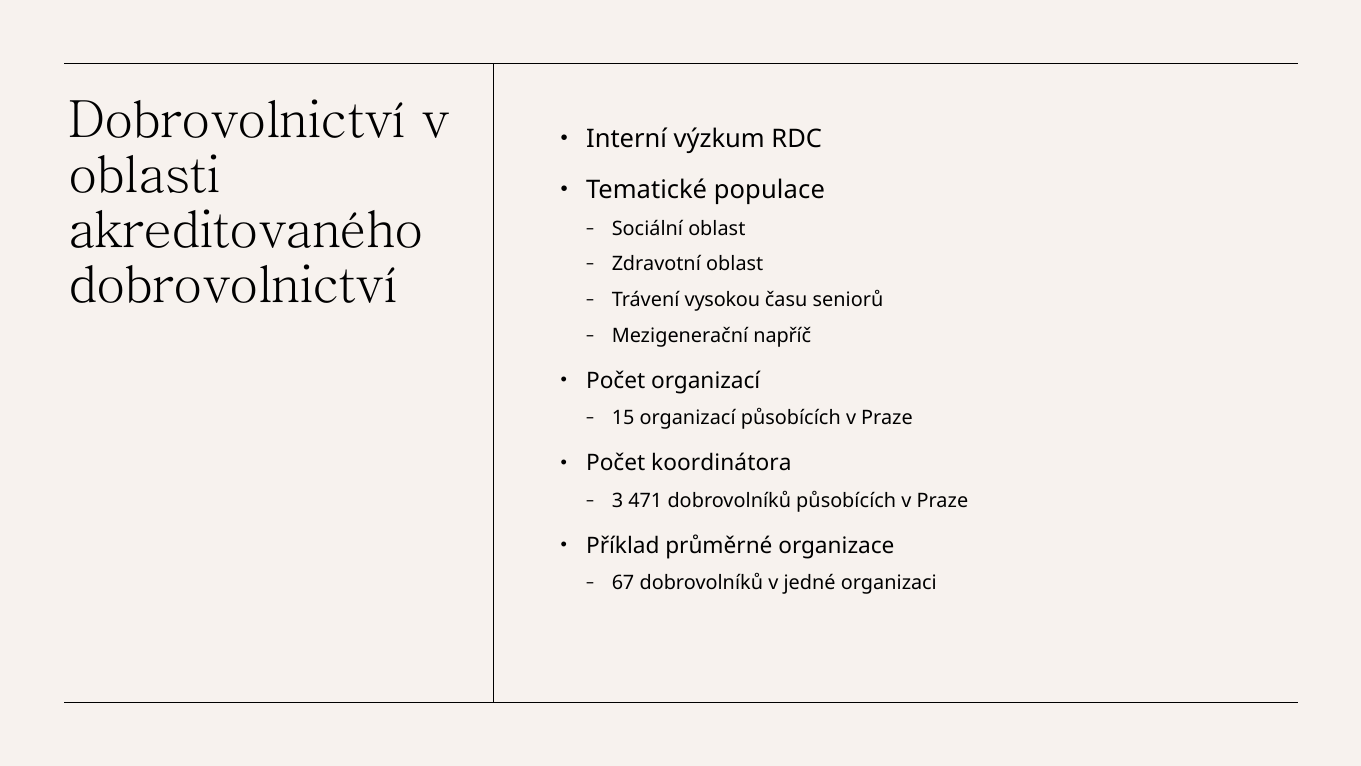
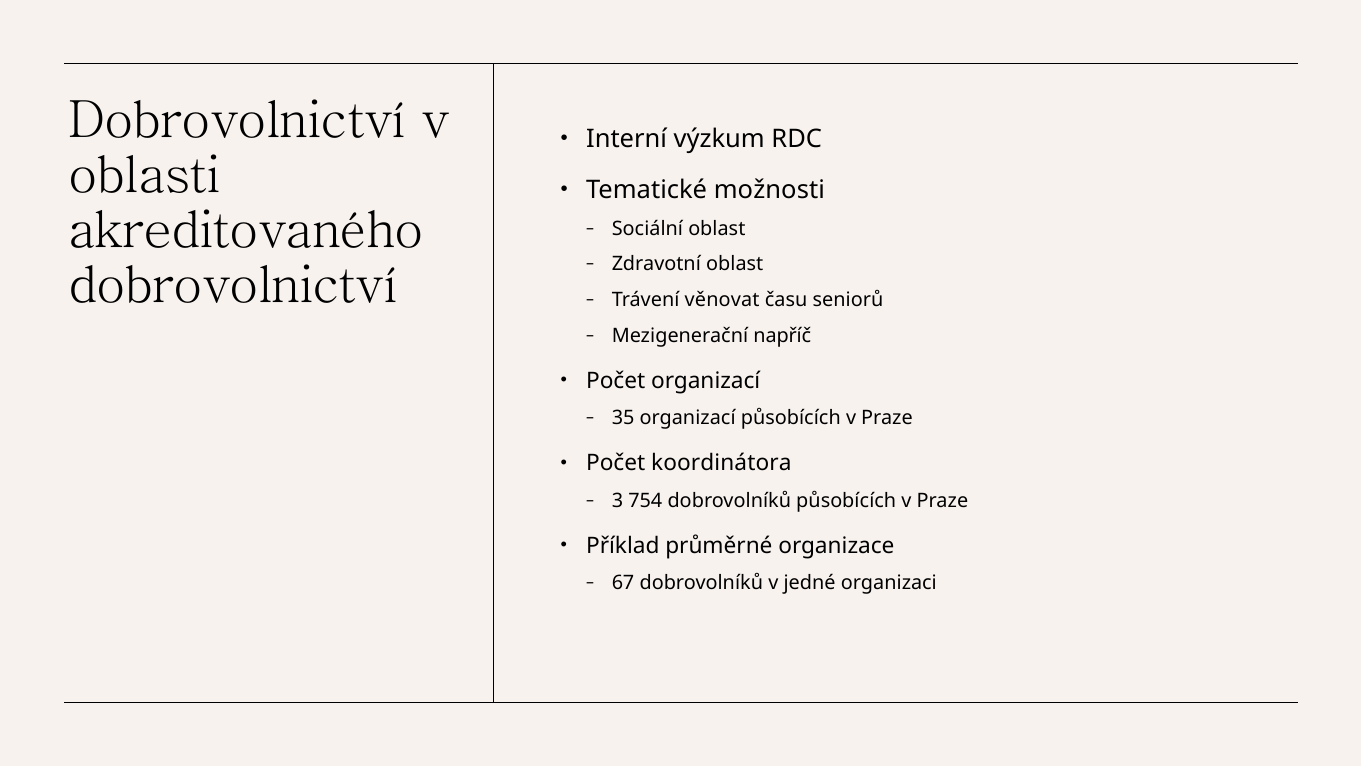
populace: populace -> možnosti
vysokou: vysokou -> věnovat
15: 15 -> 35
471: 471 -> 754
